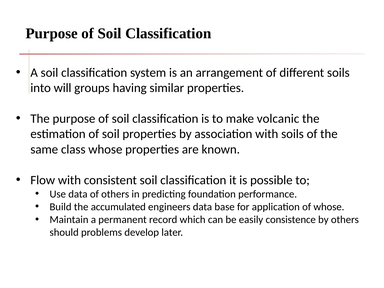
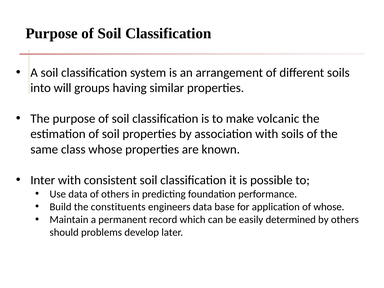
Flow: Flow -> Inter
accumulated: accumulated -> constituents
consistence: consistence -> determined
